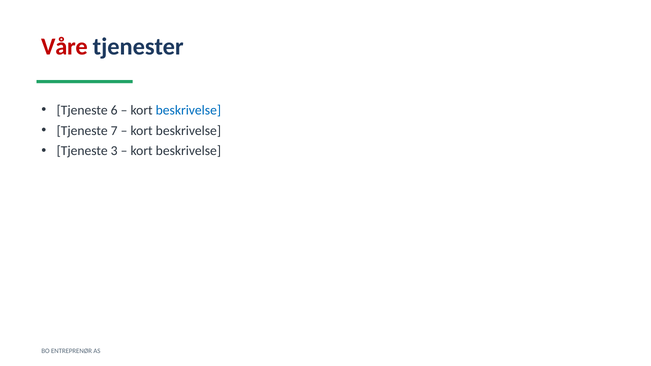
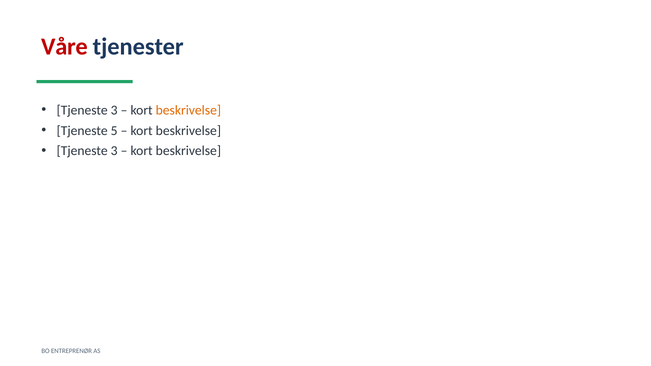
6 at (114, 110): 6 -> 3
beskrivelse at (188, 110) colour: blue -> orange
7: 7 -> 5
